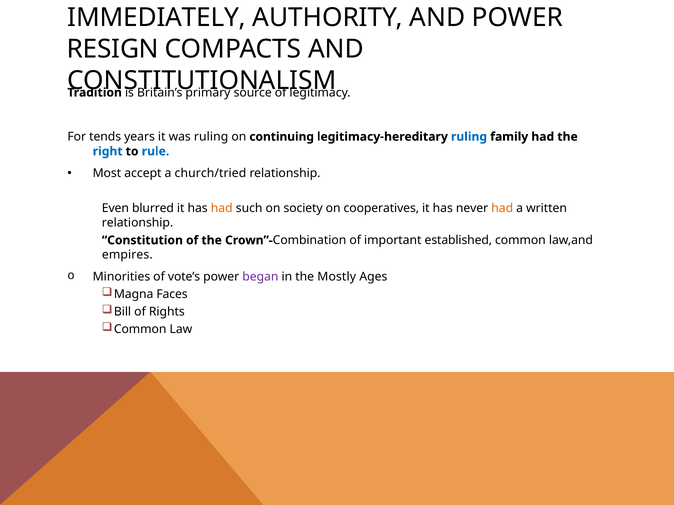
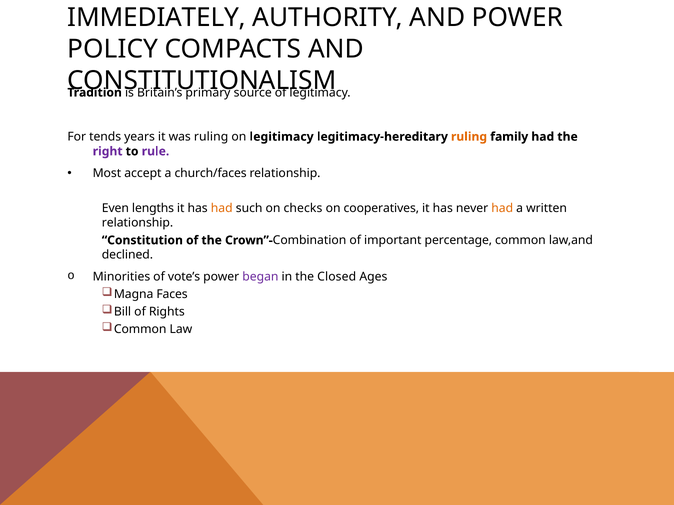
RESIGN: RESIGN -> POLICY
on continuing: continuing -> legitimacy
ruling at (469, 137) colour: blue -> orange
right colour: blue -> purple
rule colour: blue -> purple
church/tried: church/tried -> church/faces
blurred: blurred -> lengths
society: society -> checks
established: established -> percentage
empires: empires -> declined
Mostly: Mostly -> Closed
